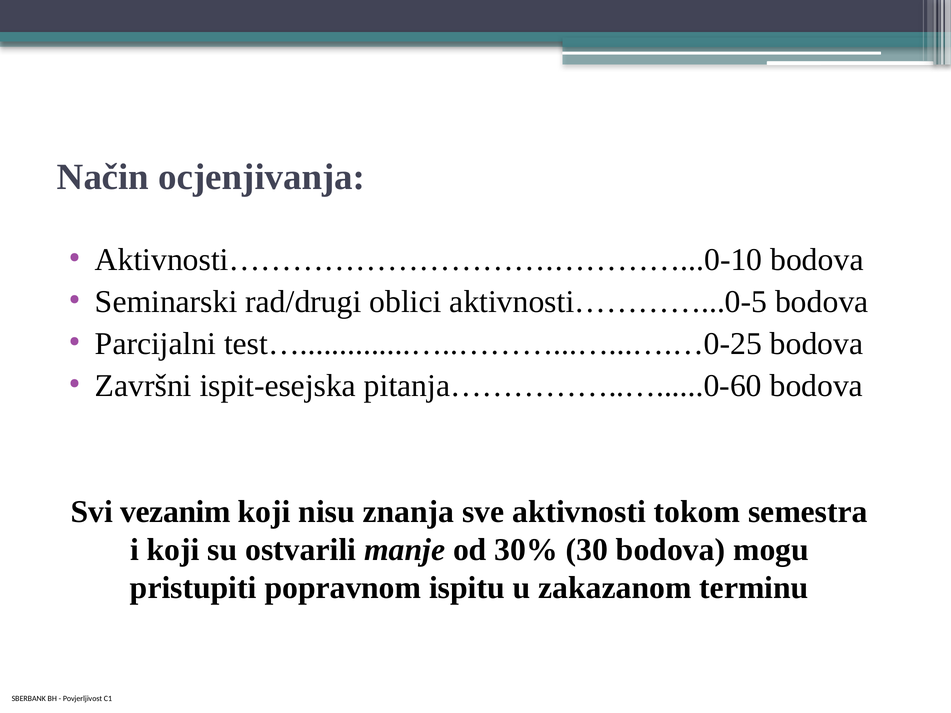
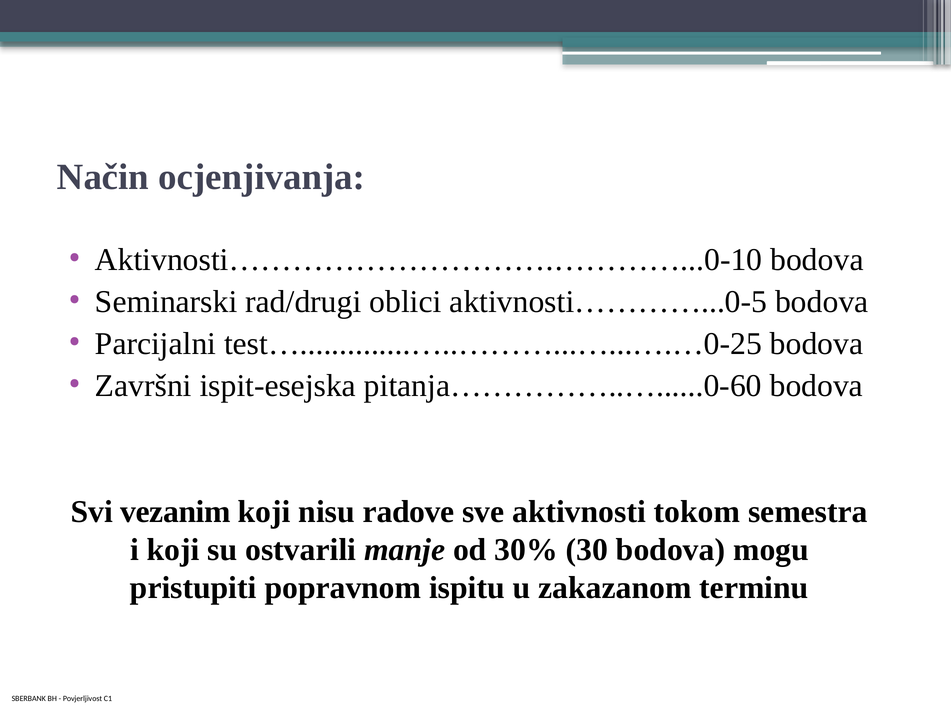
znanja: znanja -> radove
